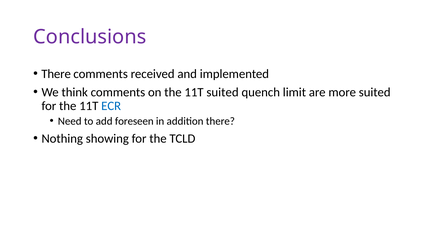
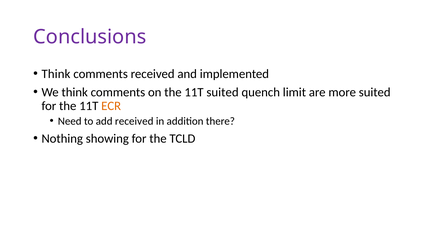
There at (56, 74): There -> Think
ECR colour: blue -> orange
add foreseen: foreseen -> received
